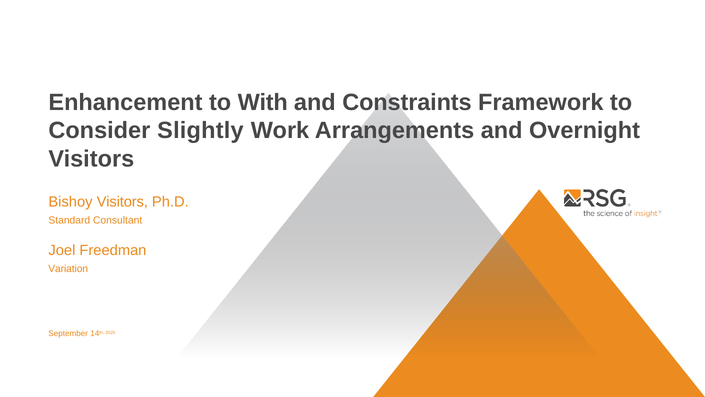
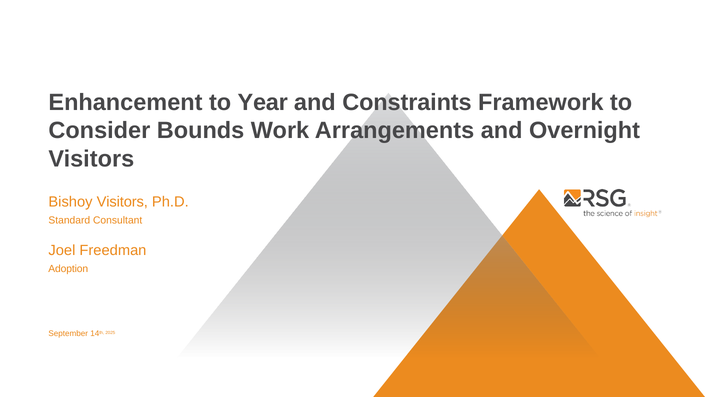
With: With -> Year
Slightly: Slightly -> Bounds
Variation: Variation -> Adoption
